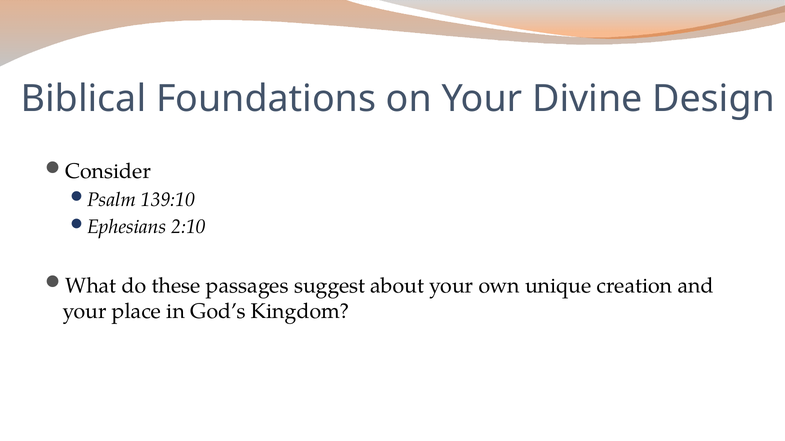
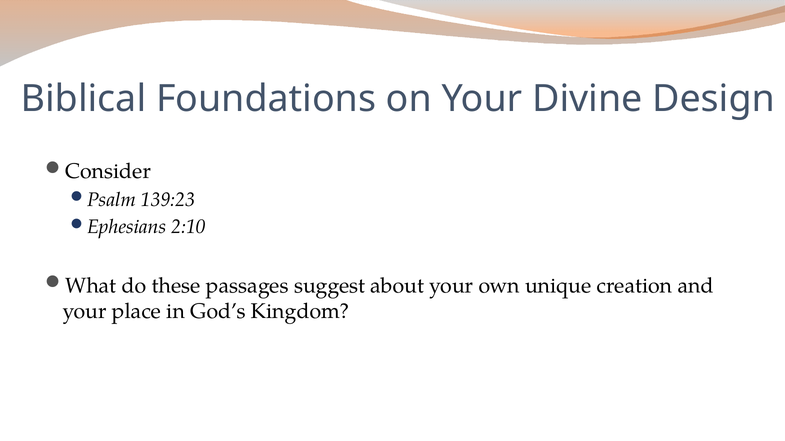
139:10: 139:10 -> 139:23
